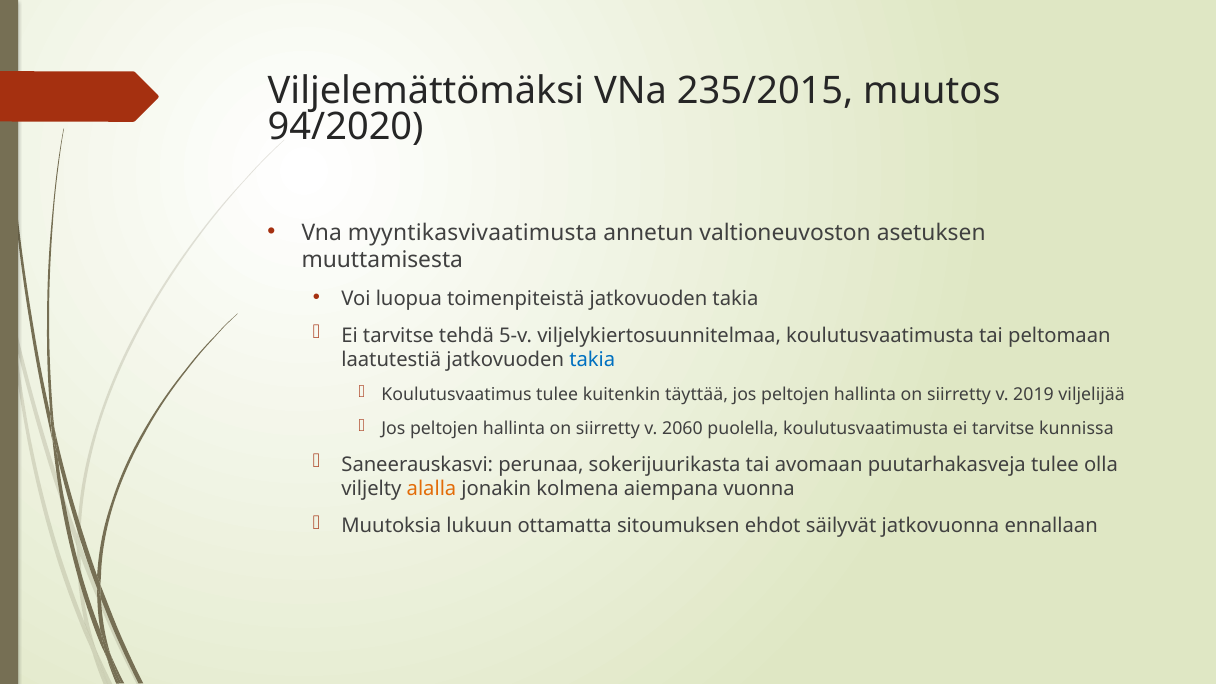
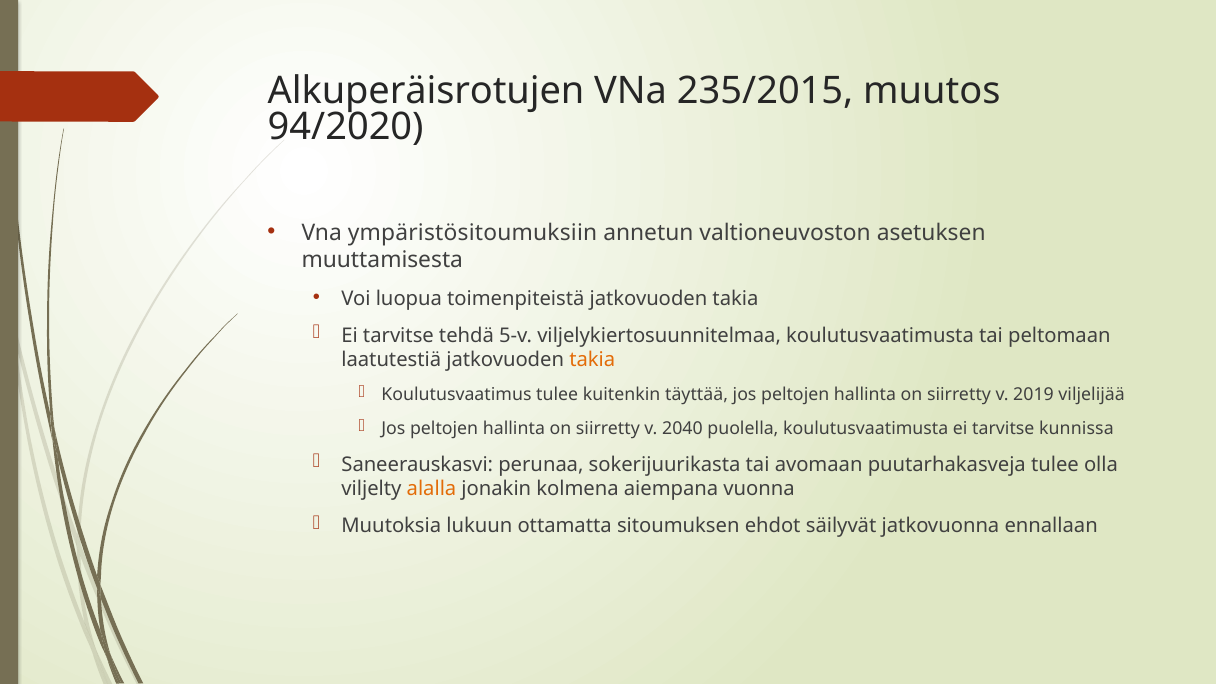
Viljelemättömäksi: Viljelemättömäksi -> Alkuperäisrotujen
myyntikasvivaatimusta: myyntikasvivaatimusta -> ympäristösitoumuksiin
takia at (592, 360) colour: blue -> orange
2060: 2060 -> 2040
